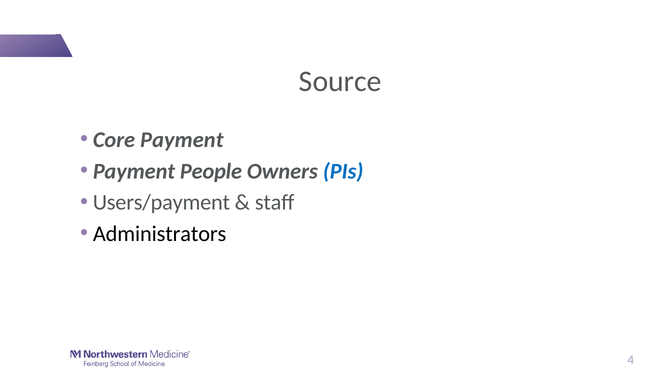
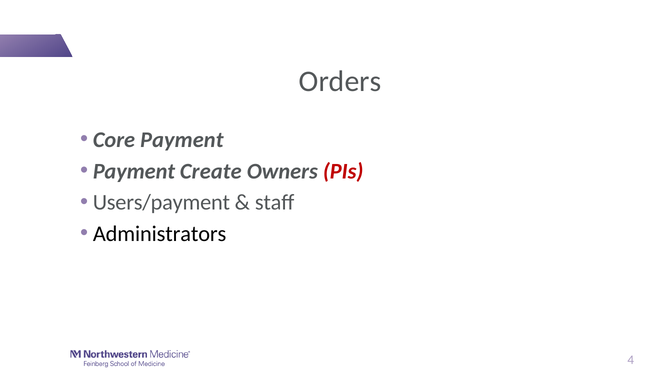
Source: Source -> Orders
People: People -> Create
PIs colour: blue -> red
